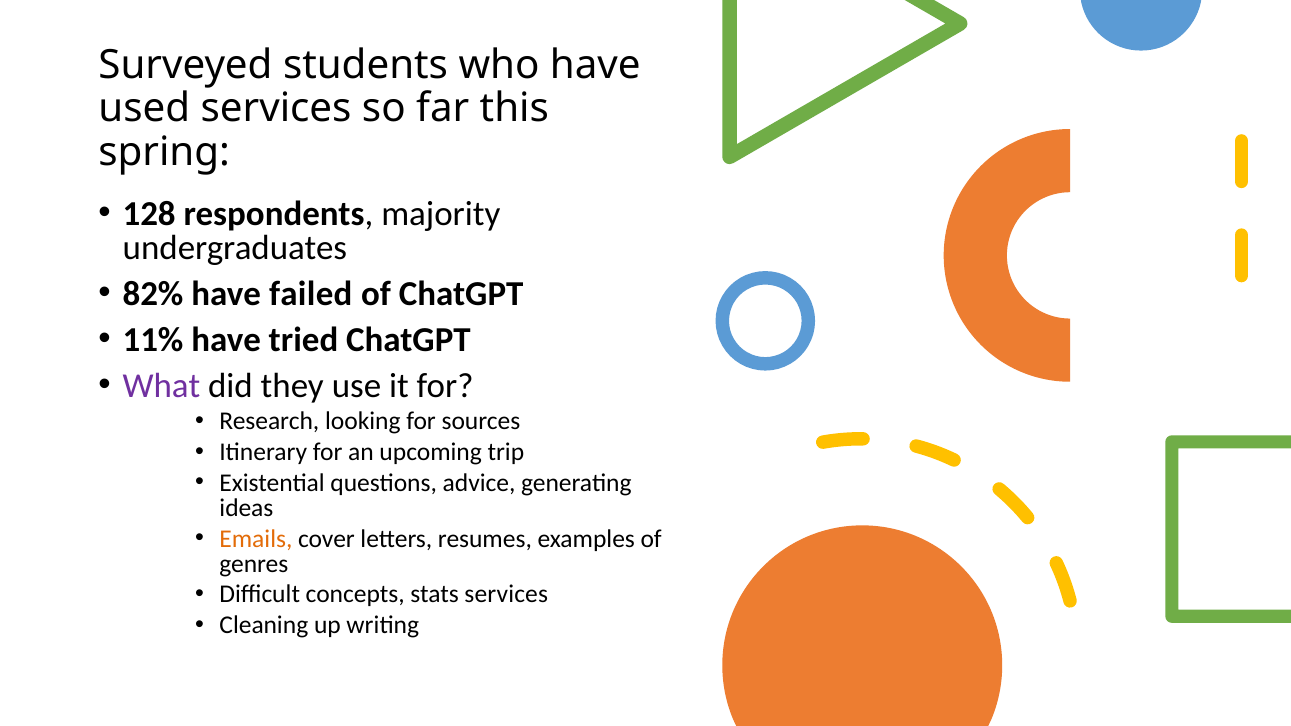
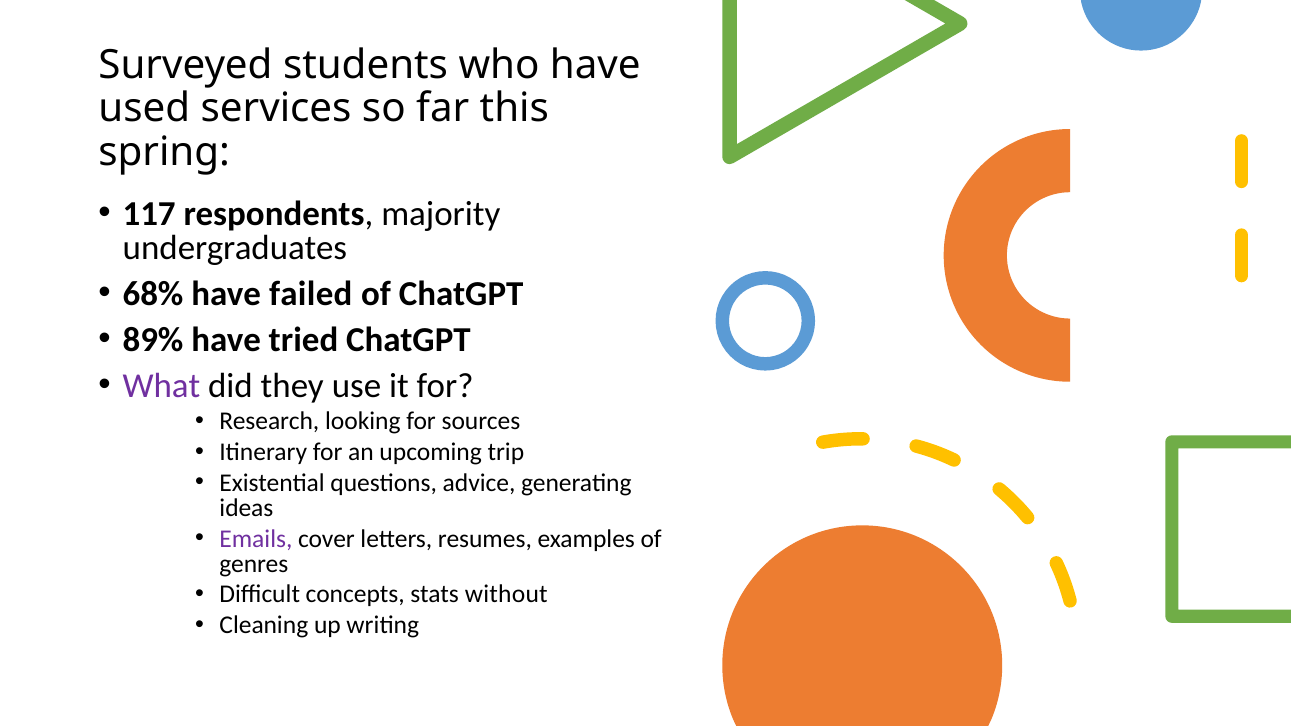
128: 128 -> 117
82%: 82% -> 68%
11%: 11% -> 89%
Emails colour: orange -> purple
stats services: services -> without
